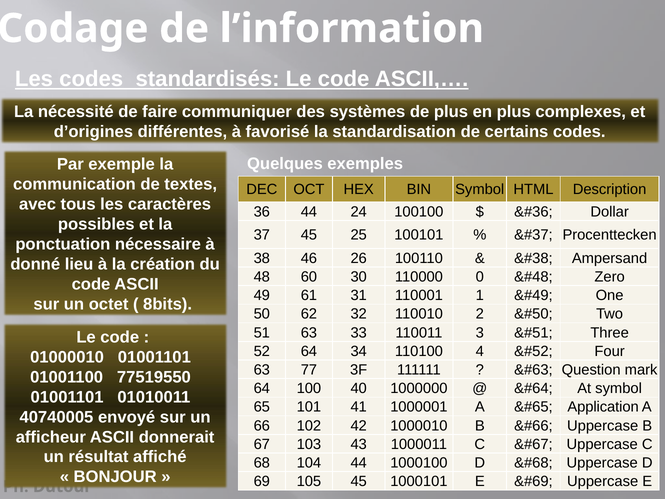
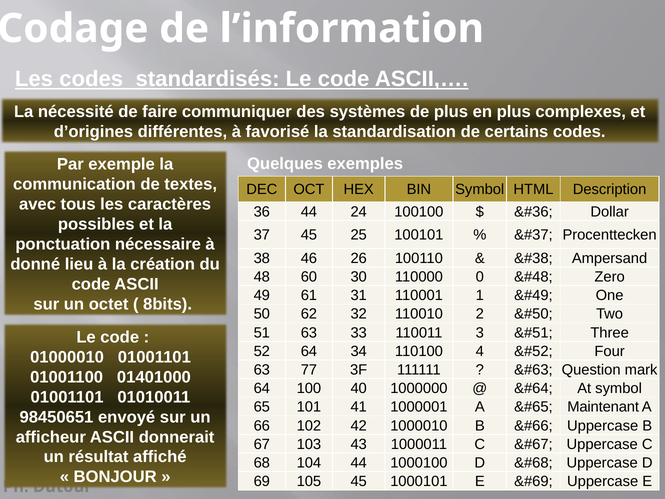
77519550: 77519550 -> 01401000
Application: Application -> Maintenant
40740005: 40740005 -> 98450651
